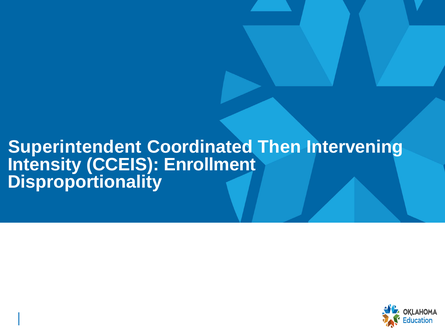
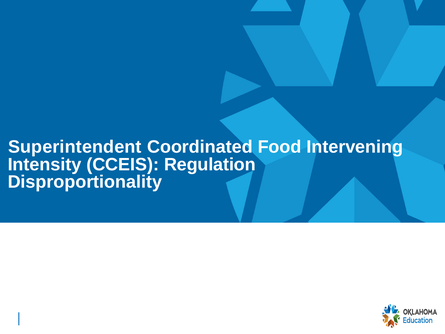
Then: Then -> Food
Enrollment: Enrollment -> Regulation
